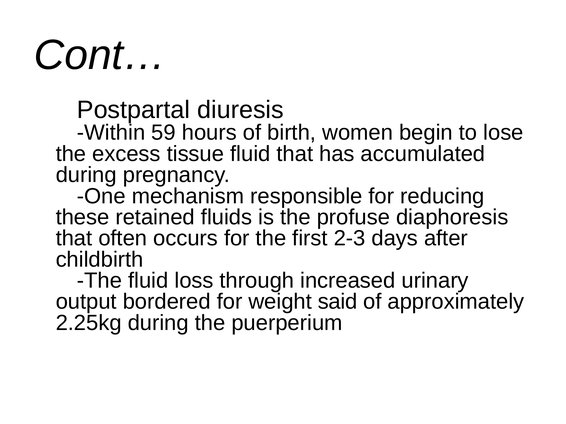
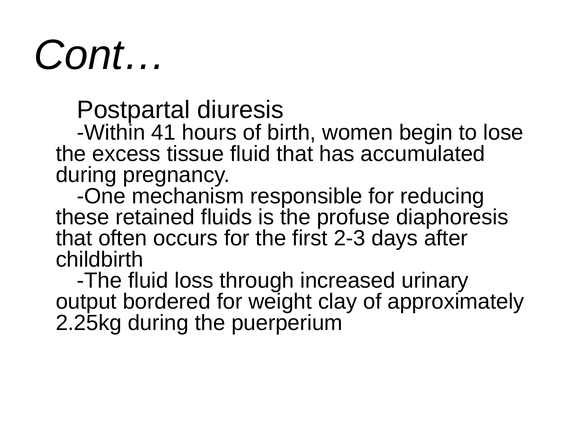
59: 59 -> 41
said: said -> clay
